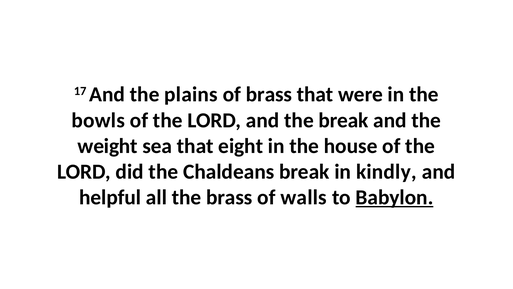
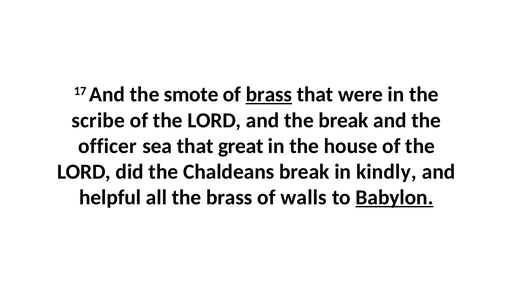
plains: plains -> smote
brass at (269, 94) underline: none -> present
bowls: bowls -> scribe
weight: weight -> officer
eight: eight -> great
